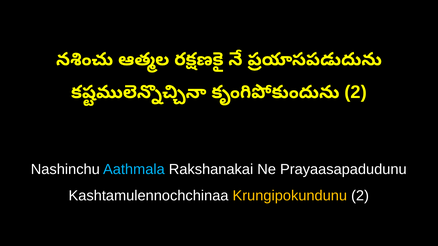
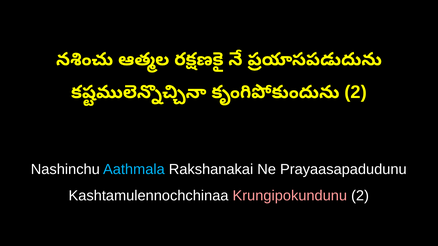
Krungipokundunu colour: yellow -> pink
